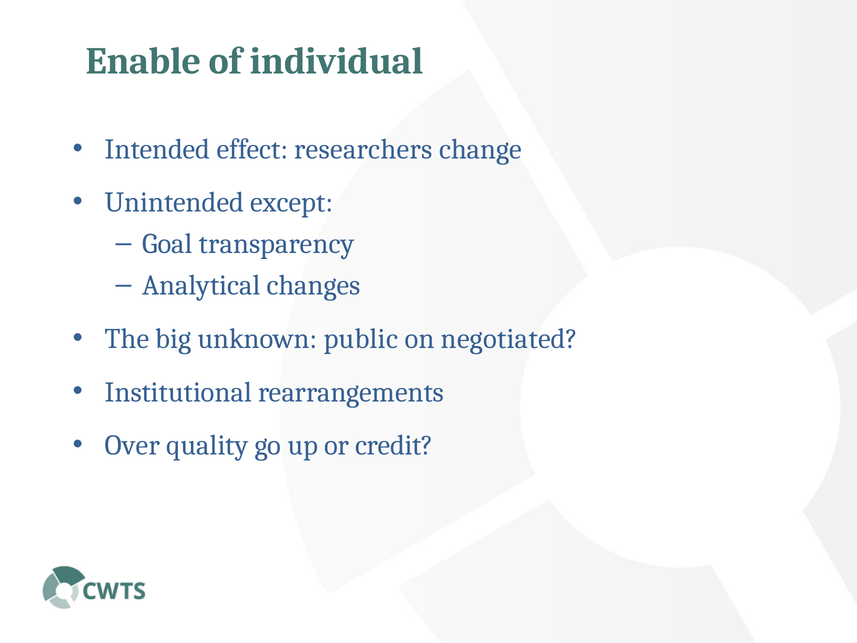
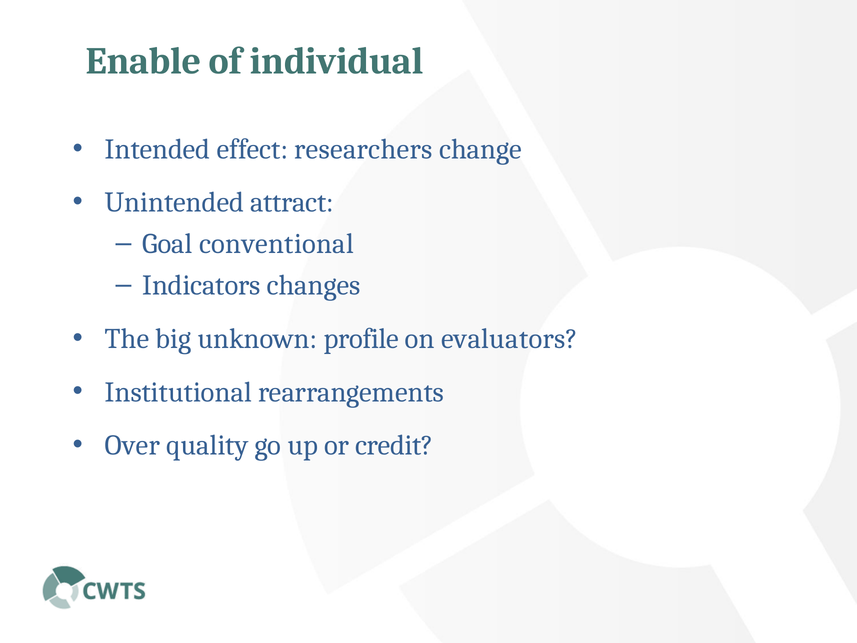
except: except -> attract
transparency: transparency -> conventional
Analytical: Analytical -> Indicators
public: public -> profile
negotiated: negotiated -> evaluators
